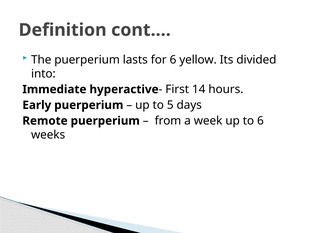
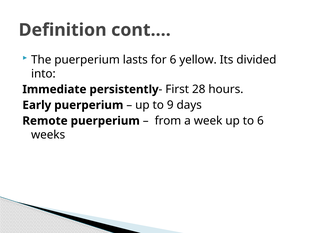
hyperactive: hyperactive -> persistently
14: 14 -> 28
5: 5 -> 9
